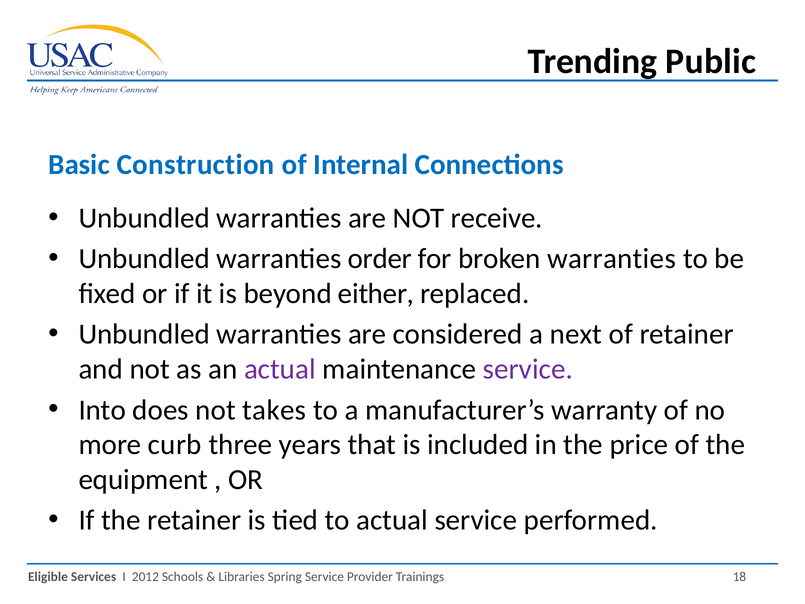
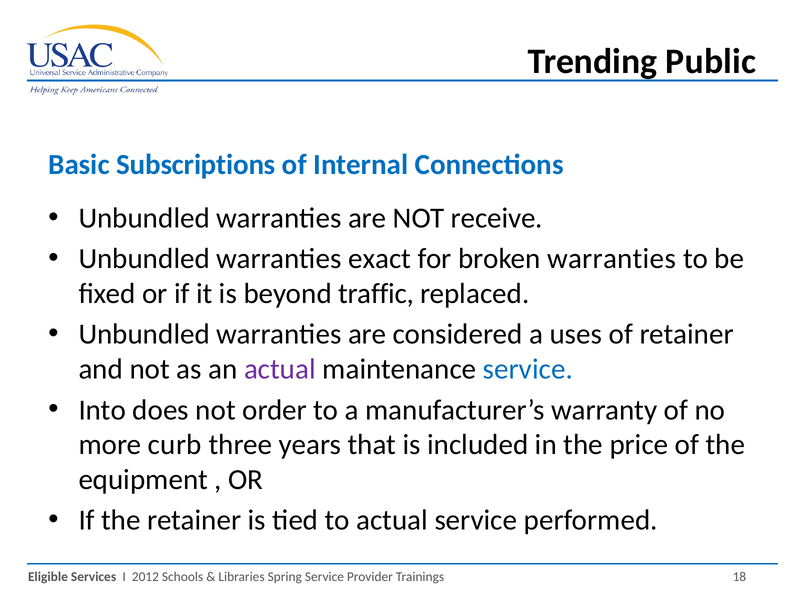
Construction: Construction -> Subscriptions
order: order -> exact
either: either -> traffic
next: next -> uses
service at (528, 369) colour: purple -> blue
takes: takes -> order
